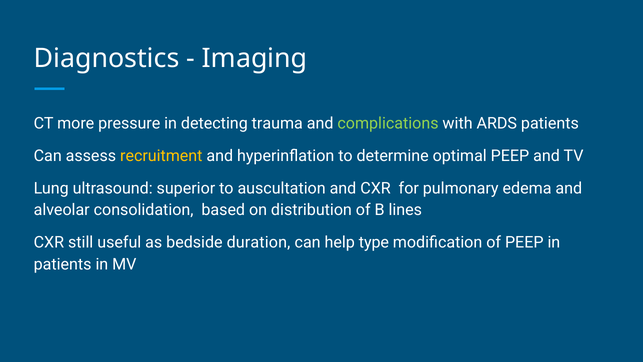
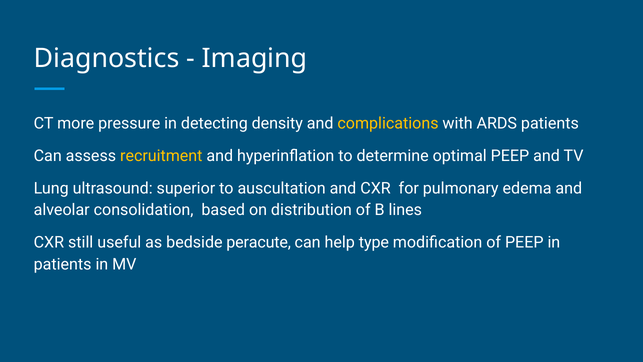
trauma: trauma -> density
complications colour: light green -> yellow
duration: duration -> peracute
